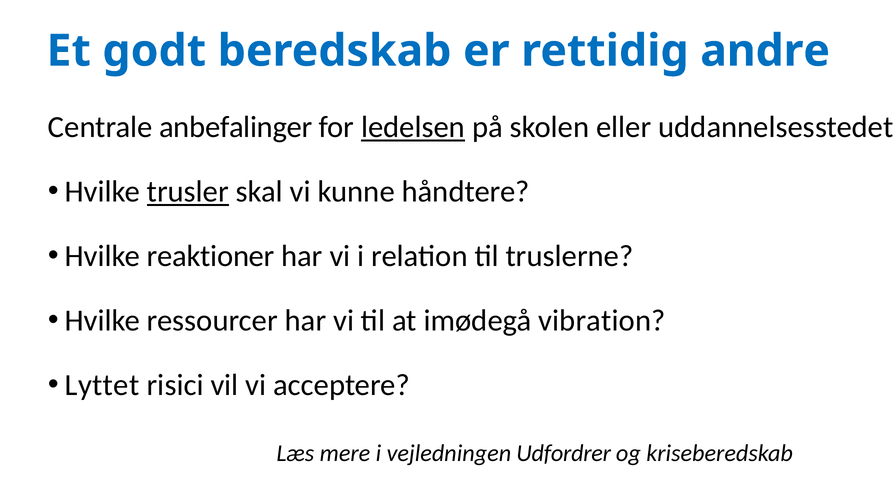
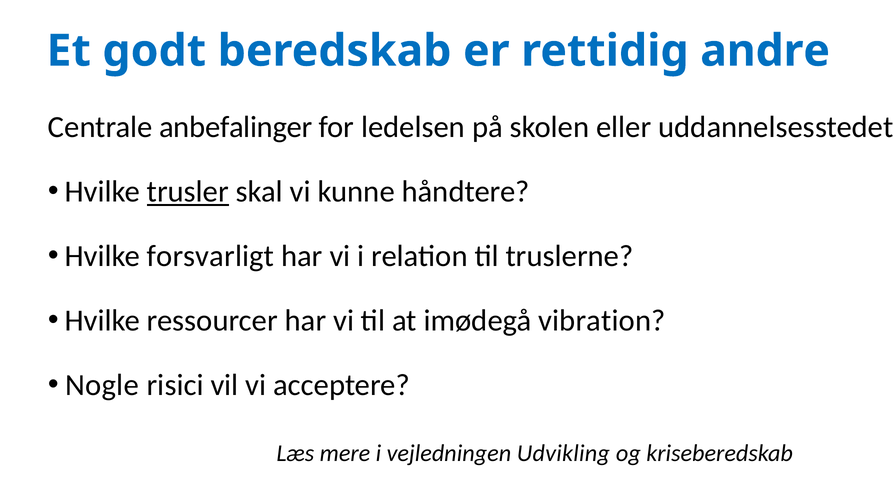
ledelsen underline: present -> none
reaktioner: reaktioner -> forsvarligt
Lyttet: Lyttet -> Nogle
Udfordrer: Udfordrer -> Udvikling
